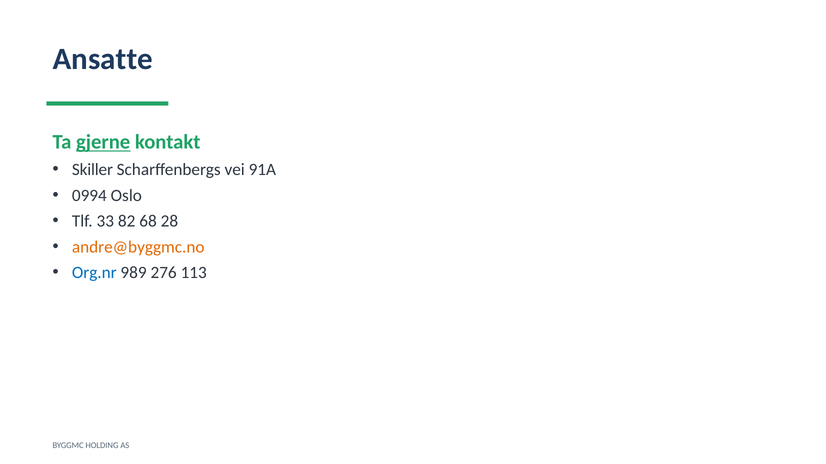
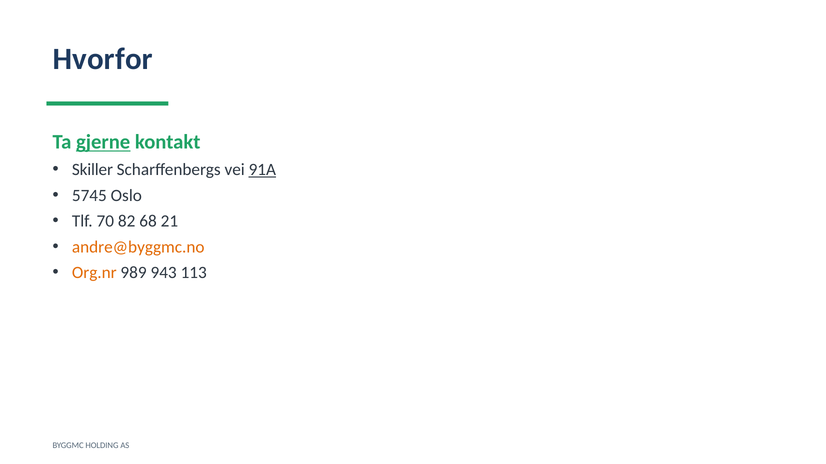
Ansatte: Ansatte -> Hvorfor
91A underline: none -> present
0994: 0994 -> 5745
33: 33 -> 70
28: 28 -> 21
Org.nr colour: blue -> orange
276: 276 -> 943
